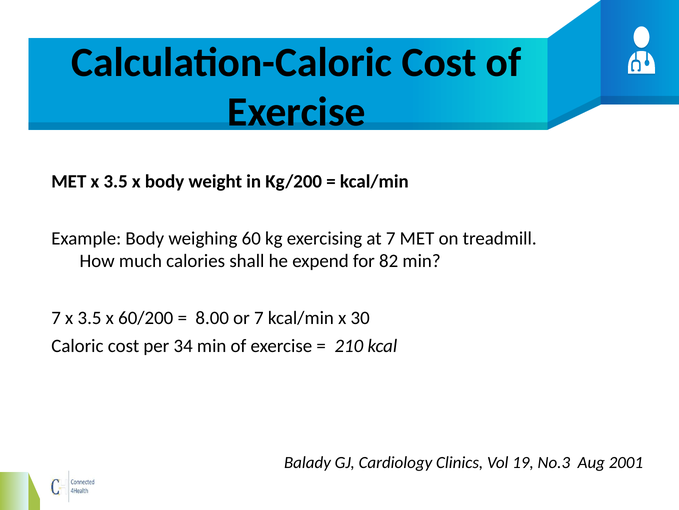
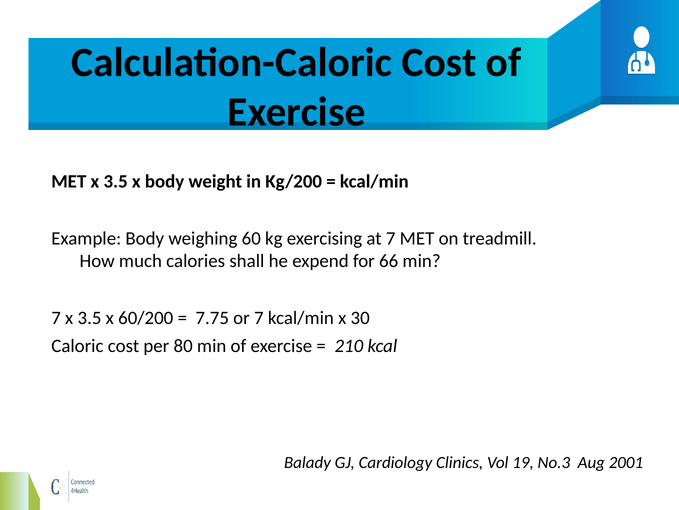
82: 82 -> 66
8.00: 8.00 -> 7.75
34: 34 -> 80
